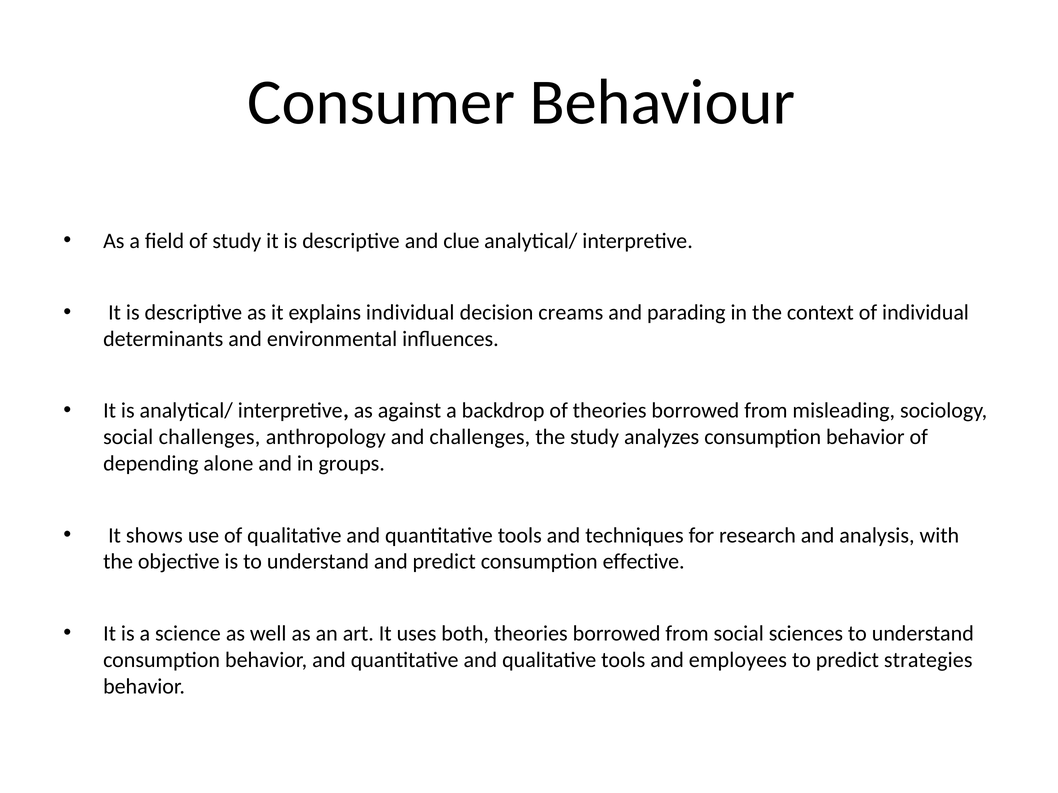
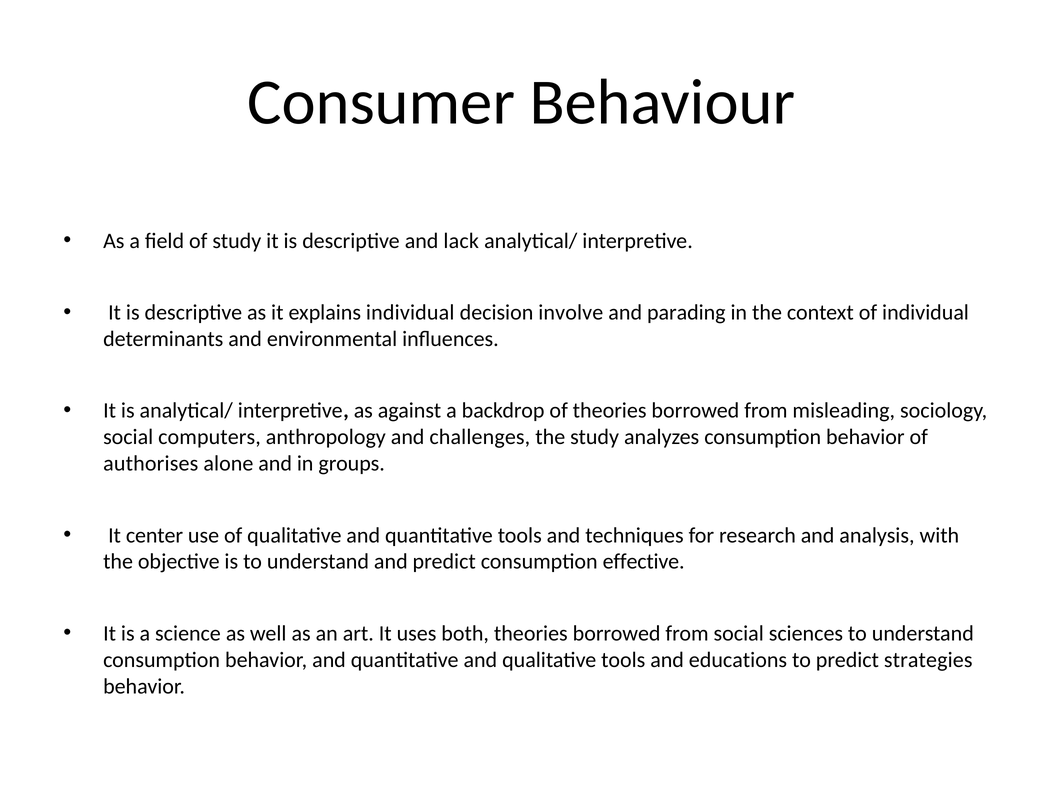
clue: clue -> lack
creams: creams -> involve
social challenges: challenges -> computers
depending: depending -> authorises
shows: shows -> center
employees: employees -> educations
